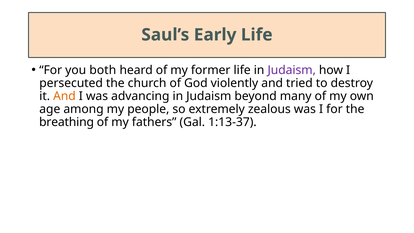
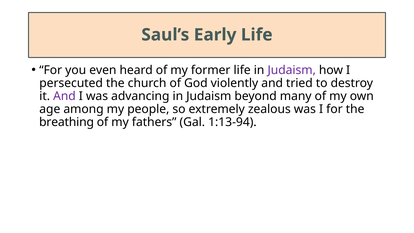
both: both -> even
And at (64, 96) colour: orange -> purple
1:13-37: 1:13-37 -> 1:13-94
